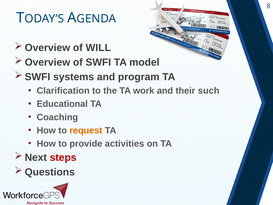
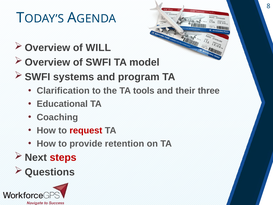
work: work -> tools
such: such -> three
request colour: orange -> red
activities: activities -> retention
